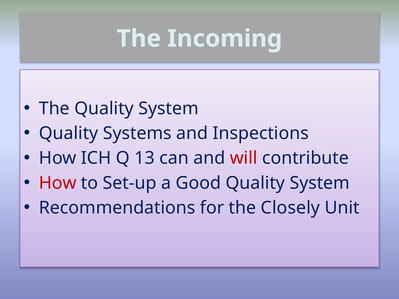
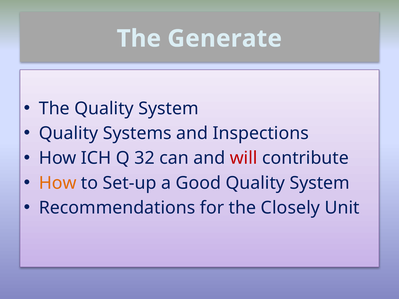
Incoming: Incoming -> Generate
13: 13 -> 32
How at (58, 183) colour: red -> orange
